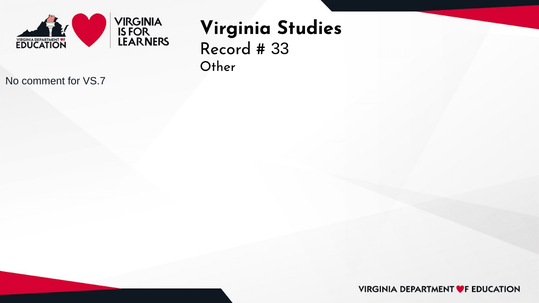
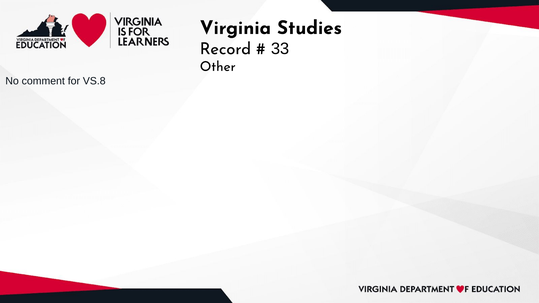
VS.7: VS.7 -> VS.8
